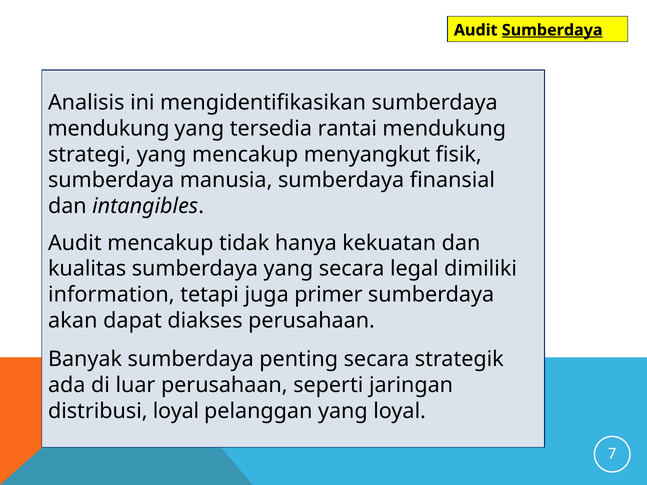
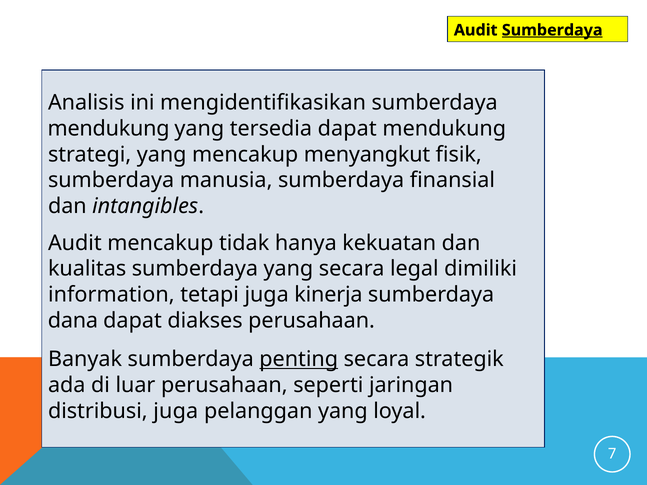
tersedia rantai: rantai -> dapat
primer: primer -> kinerja
akan: akan -> dana
penting underline: none -> present
distribusi loyal: loyal -> juga
